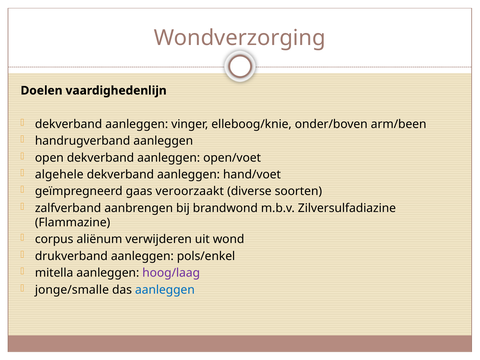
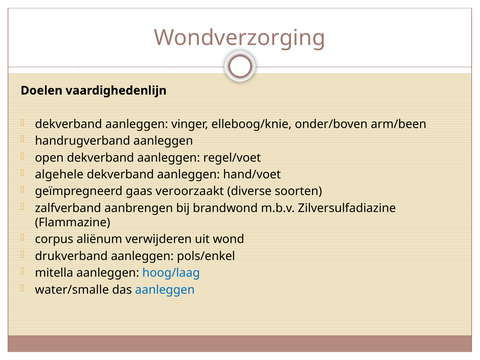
open/voet: open/voet -> regel/voet
hoog/laag colour: purple -> blue
jonge/smalle: jonge/smalle -> water/smalle
